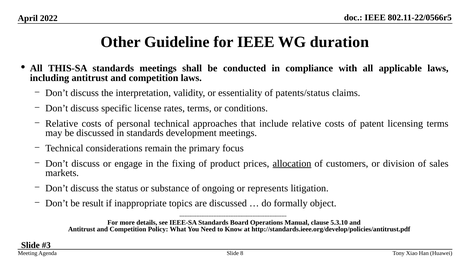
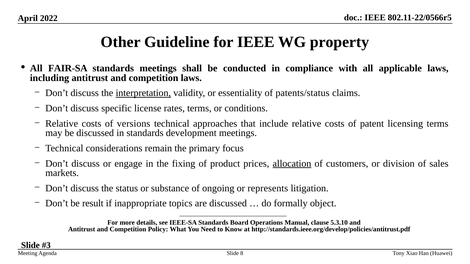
duration: duration -> property
THIS-SA: THIS-SA -> FAIR-SA
interpretation underline: none -> present
personal: personal -> versions
